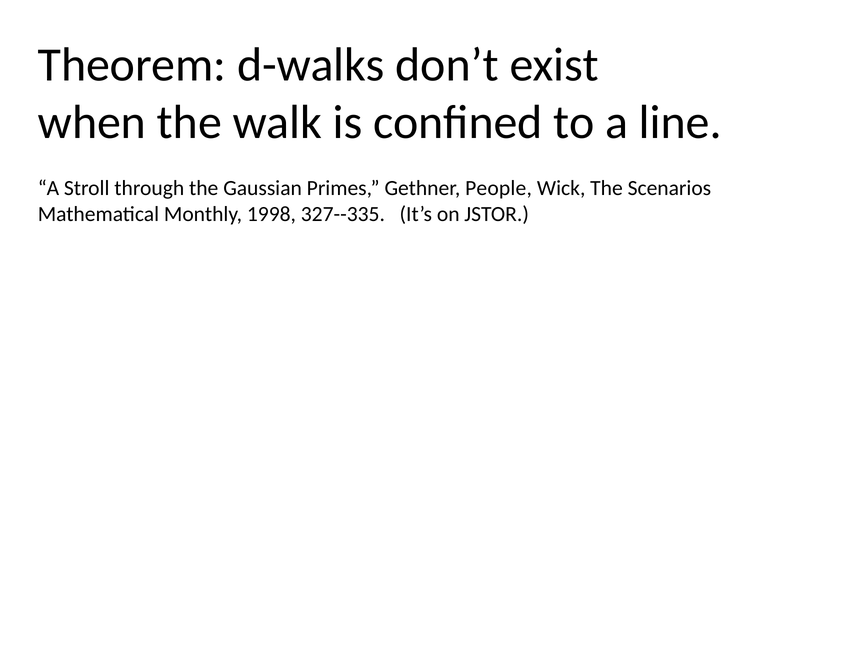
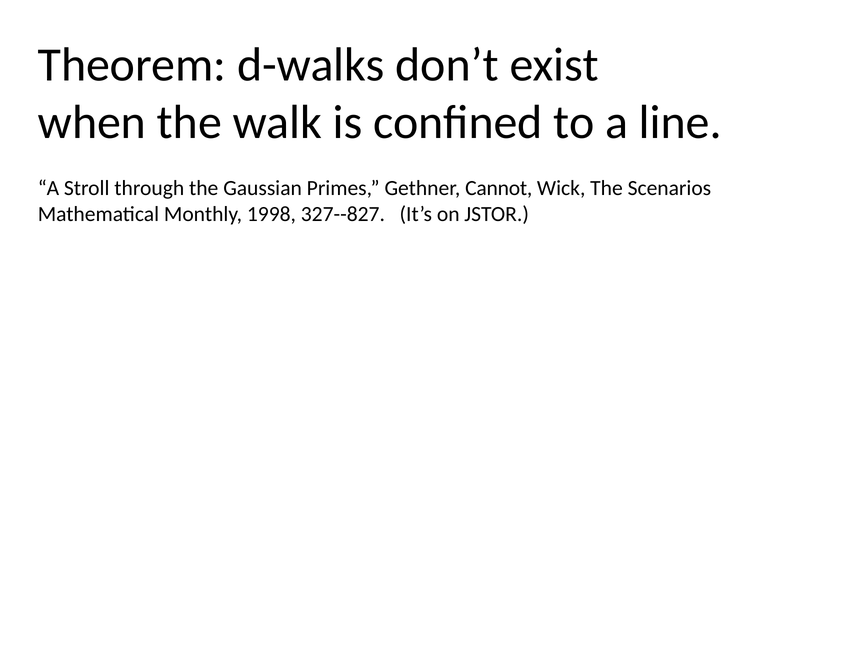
People: People -> Cannot
327--335: 327--335 -> 327--827
